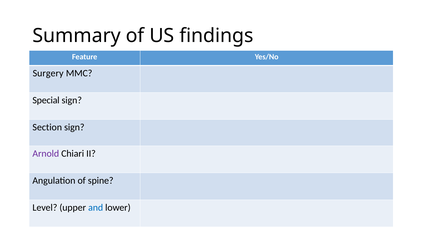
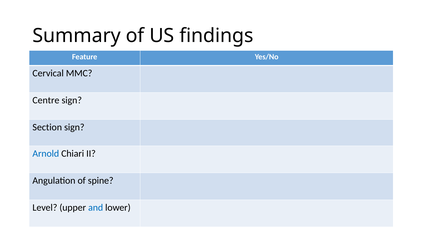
Surgery: Surgery -> Cervical
Special: Special -> Centre
Arnold colour: purple -> blue
